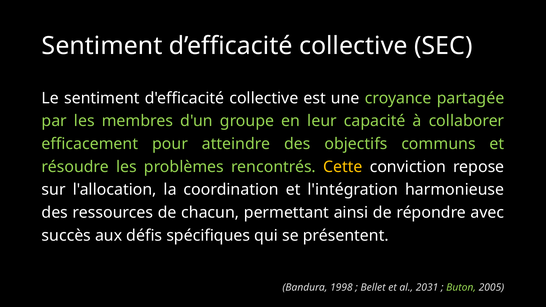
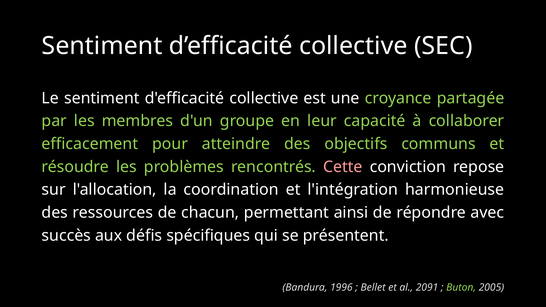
Cette colour: yellow -> pink
1998: 1998 -> 1996
2031: 2031 -> 2091
